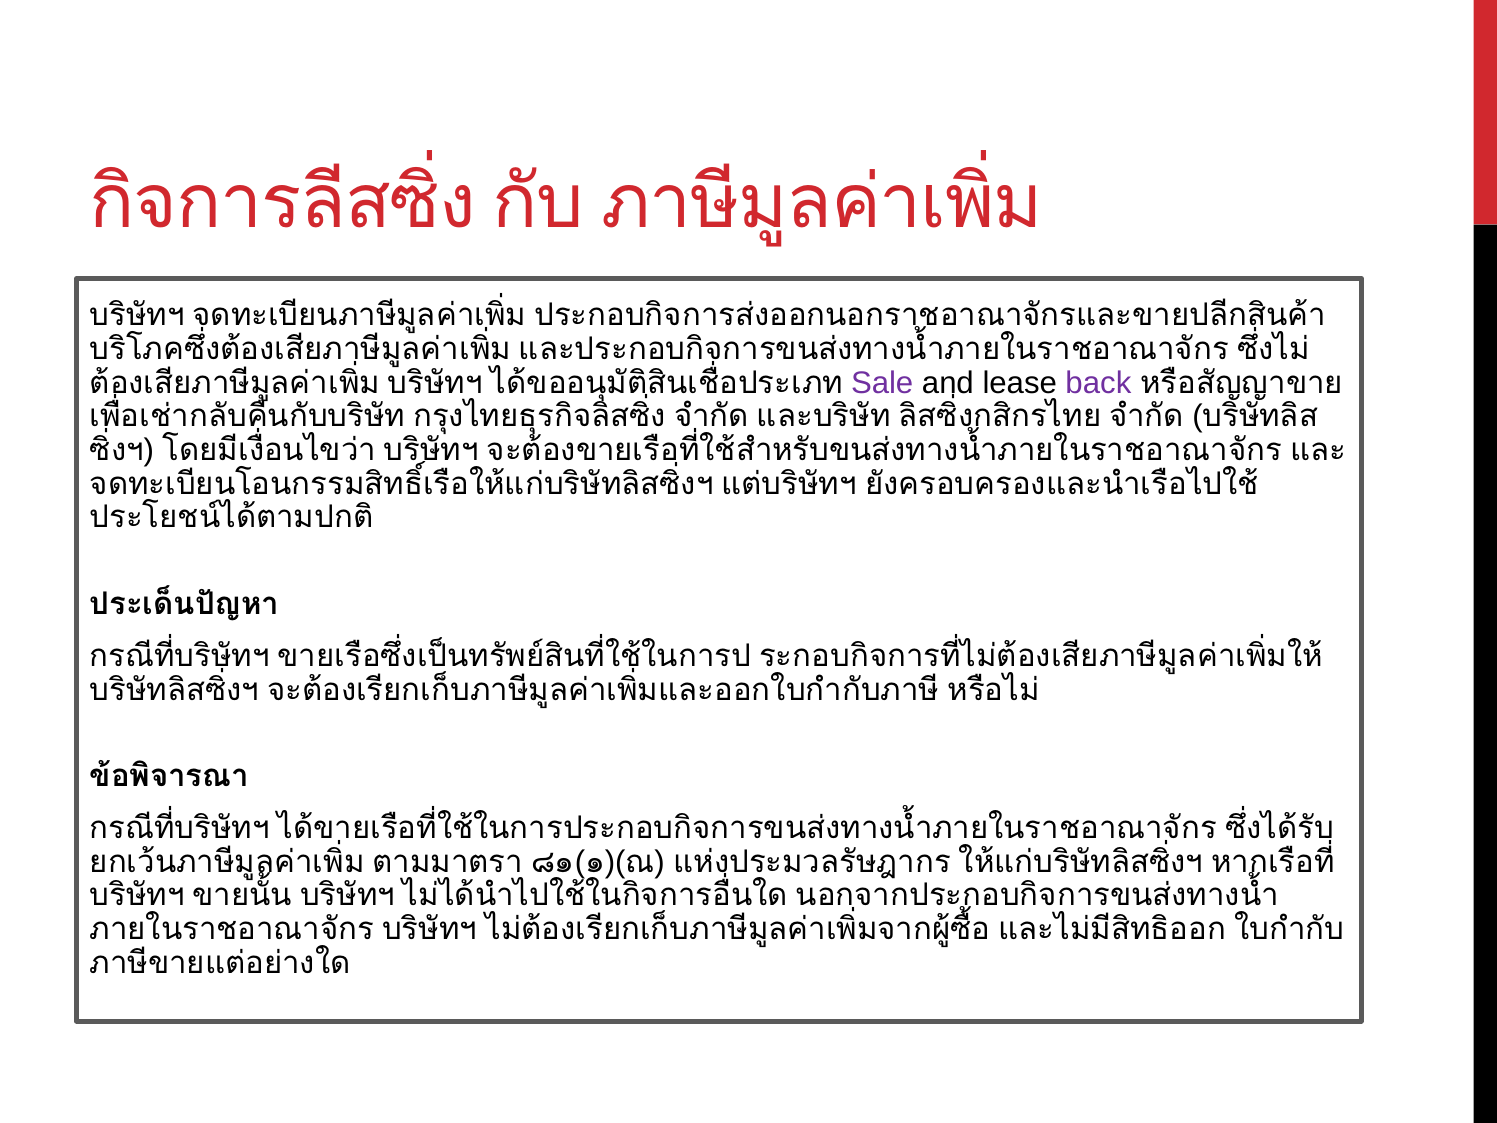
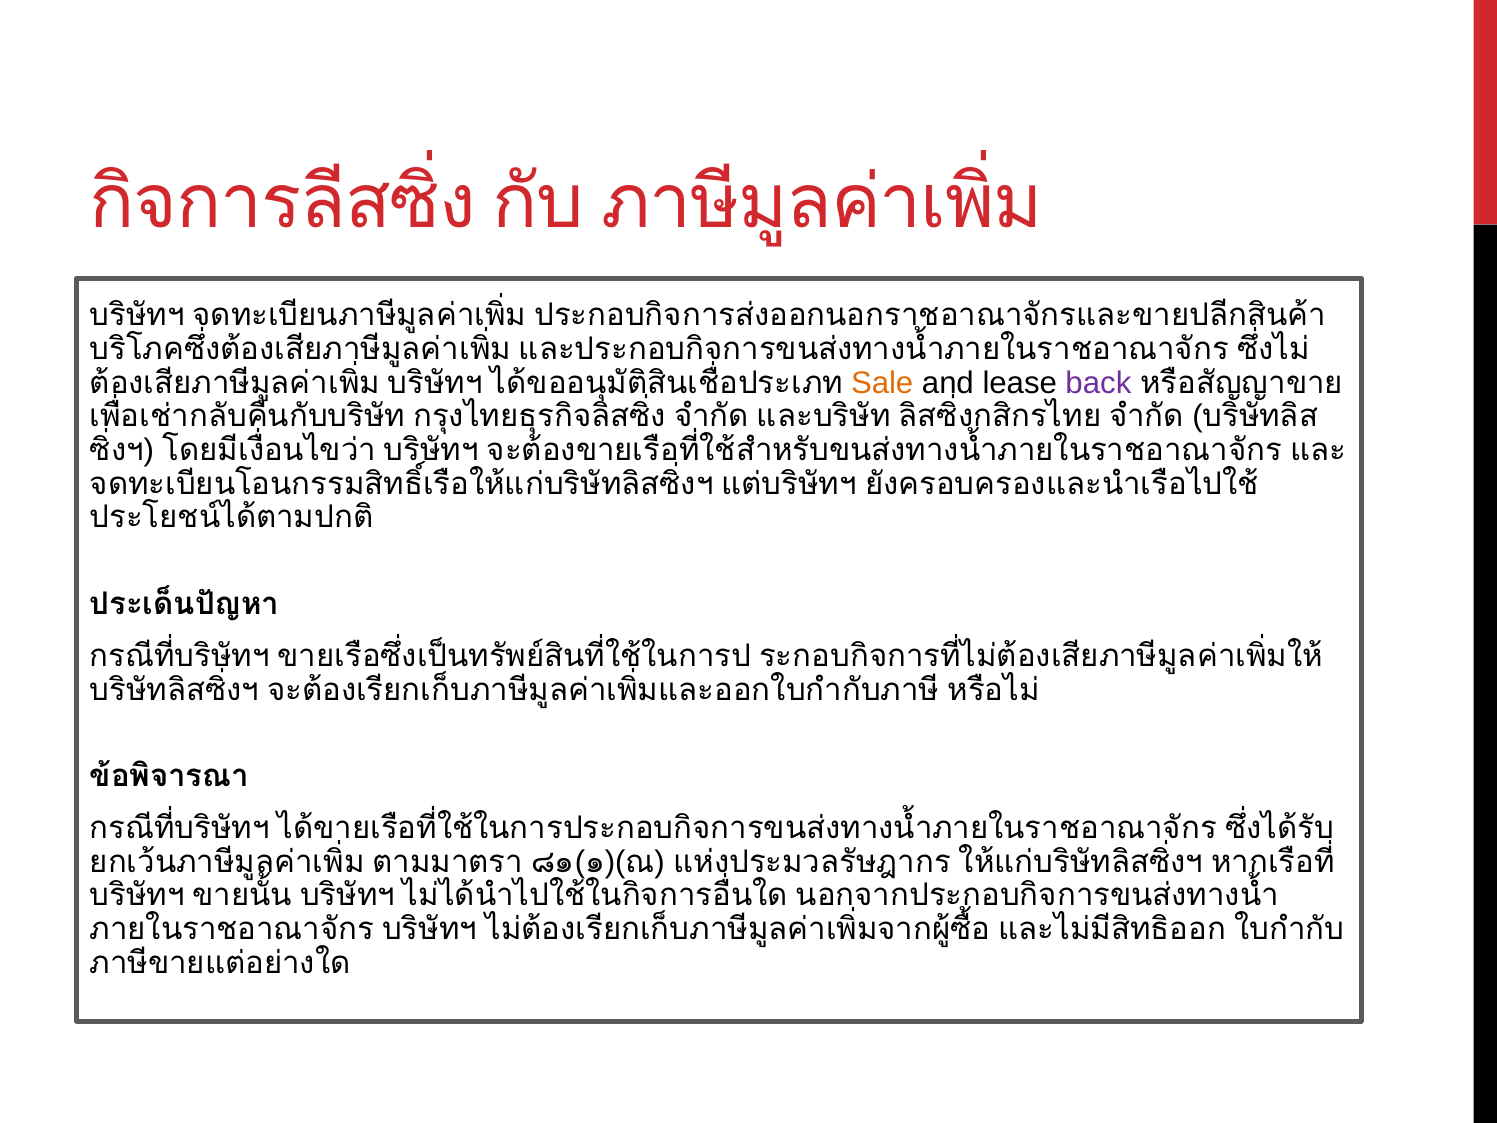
Sale colour: purple -> orange
